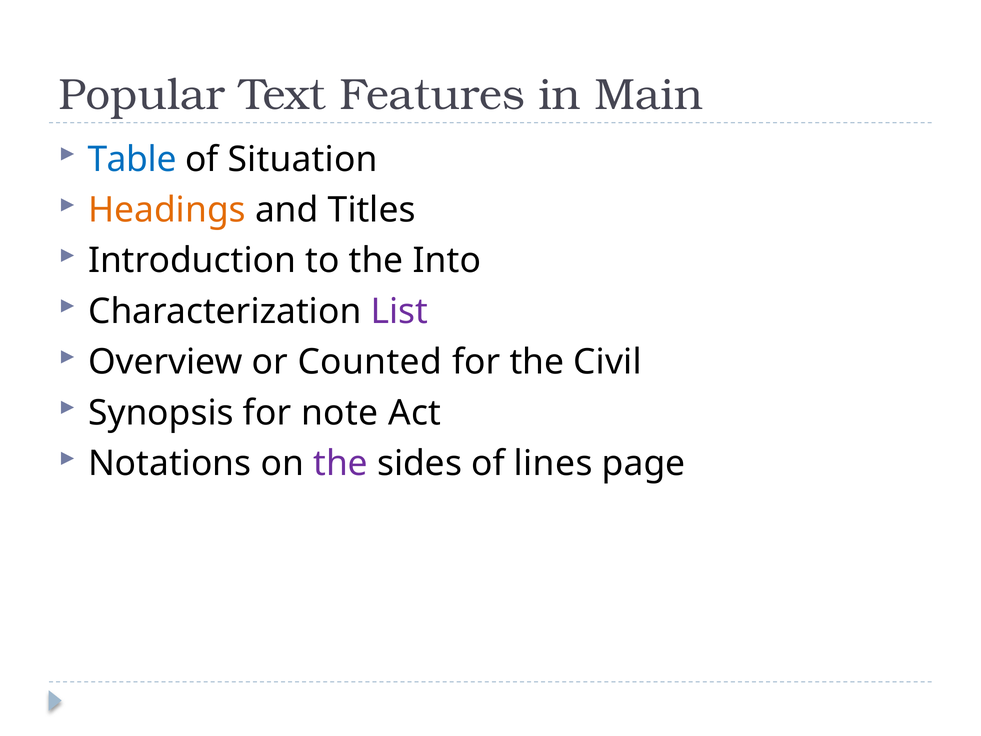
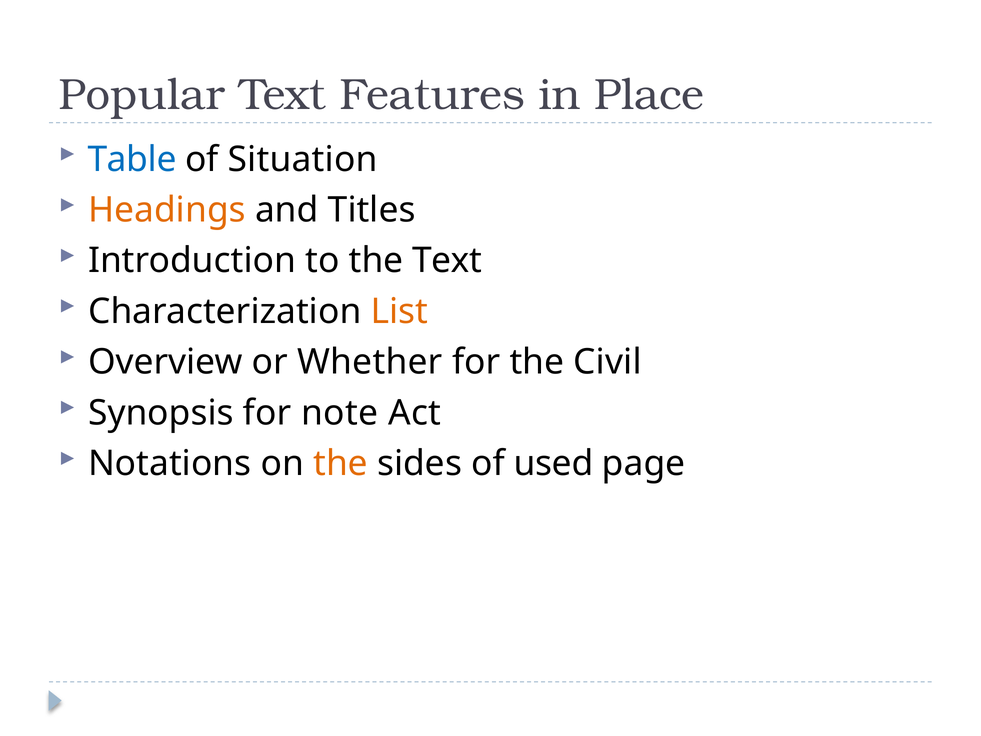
Main: Main -> Place
the Into: Into -> Text
List colour: purple -> orange
Counted: Counted -> Whether
the at (341, 463) colour: purple -> orange
lines: lines -> used
